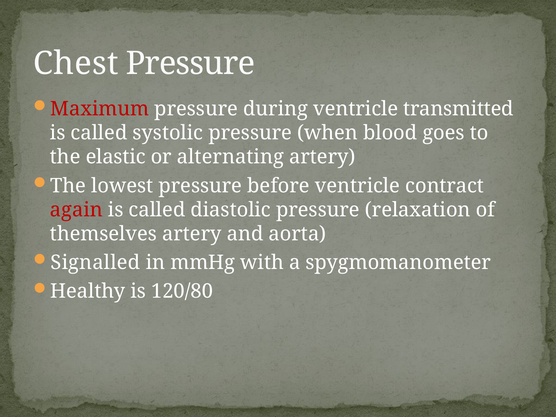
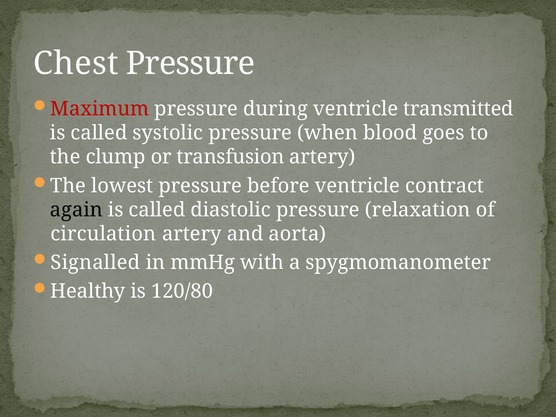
elastic: elastic -> clump
alternating: alternating -> transfusion
again colour: red -> black
themselves: themselves -> circulation
